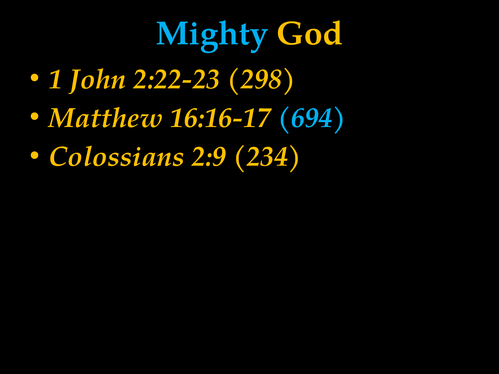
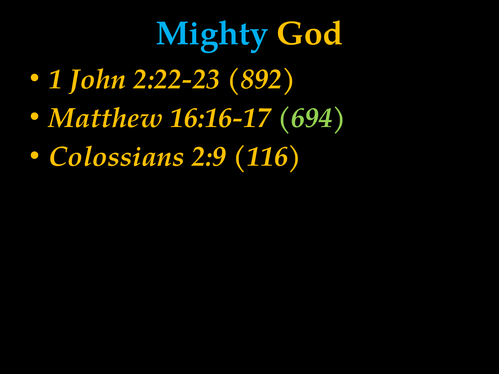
298: 298 -> 892
694 colour: light blue -> light green
234: 234 -> 116
